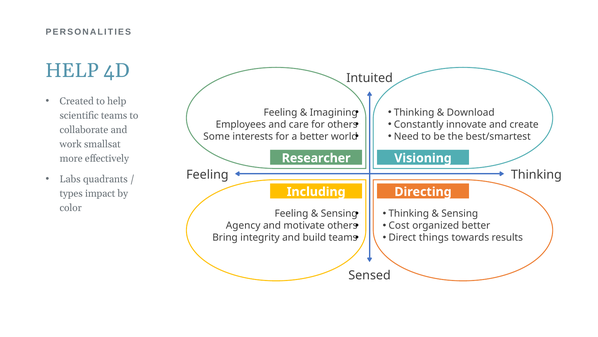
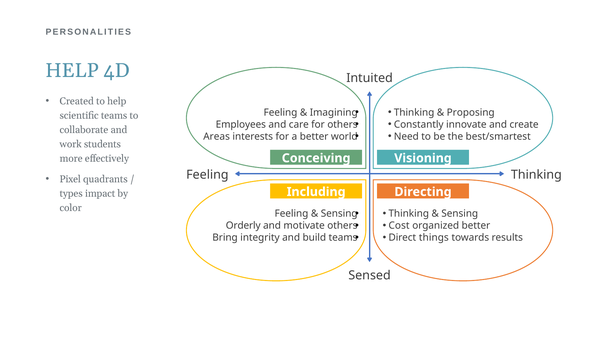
Download: Download -> Proposing
Some: Some -> Areas
smallsat: smallsat -> students
Researcher: Researcher -> Conceiving
Labs: Labs -> Pixel
Agency: Agency -> Orderly
